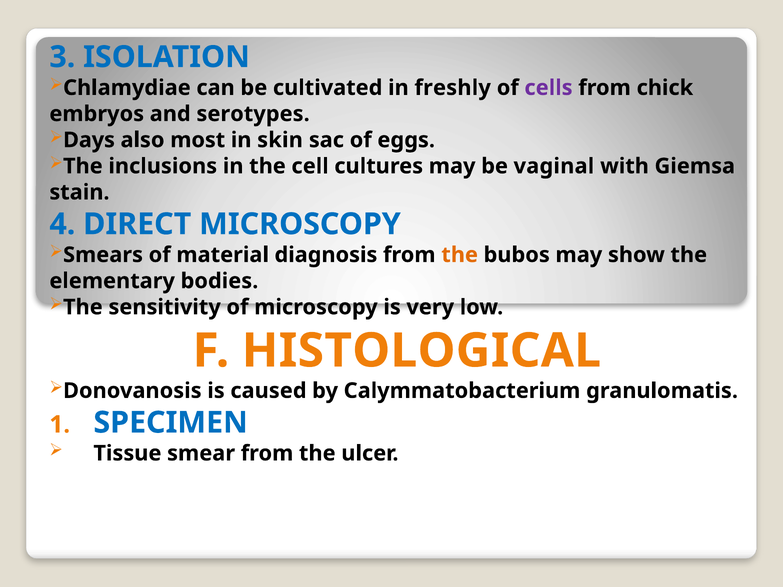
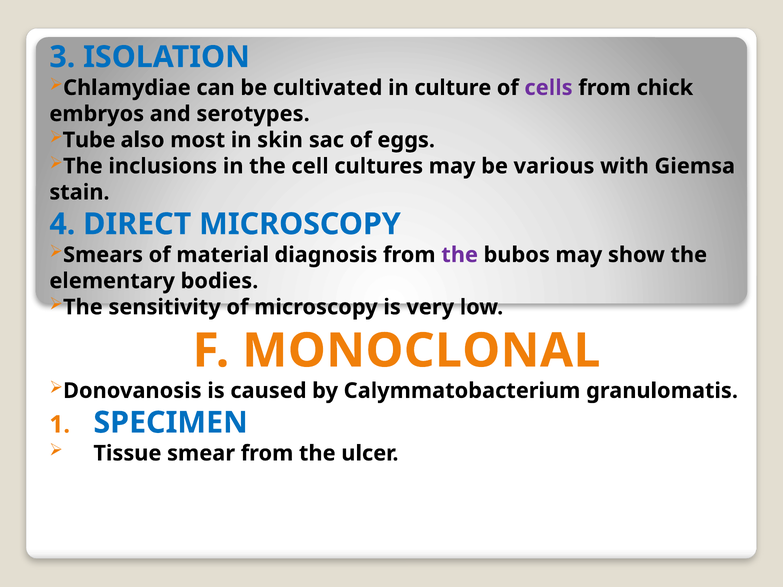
freshly: freshly -> culture
Days: Days -> Tube
vaginal: vaginal -> various
the at (460, 255) colour: orange -> purple
HISTOLOGICAL: HISTOLOGICAL -> MONOCLONAL
